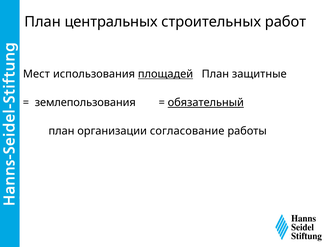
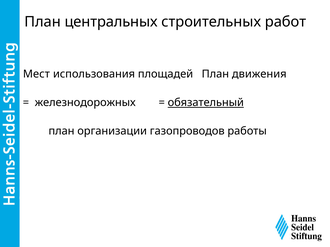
площадей underline: present -> none
защитные: защитные -> движения
землепользования: землепользования -> железнодорожных
согласование: согласование -> газопроводов
